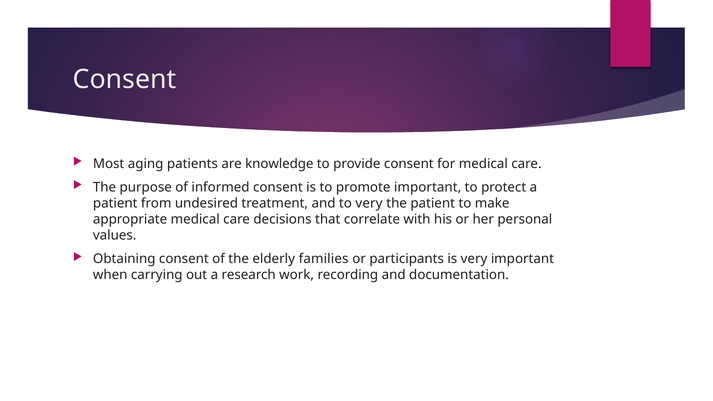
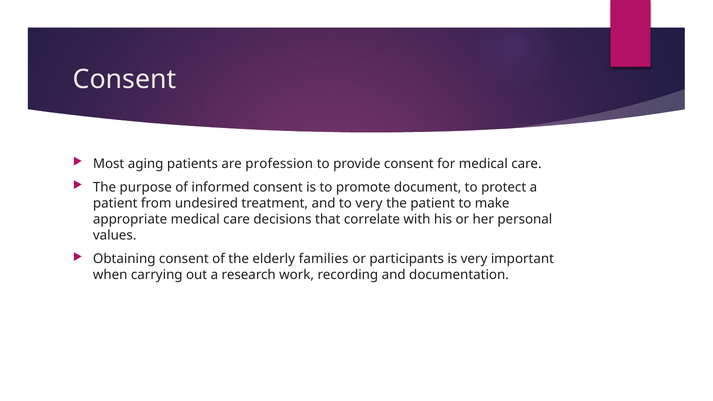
knowledge: knowledge -> profession
promote important: important -> document
